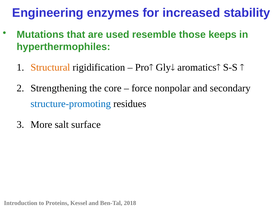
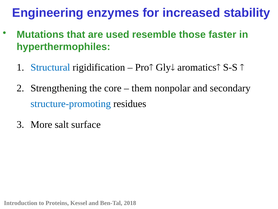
keeps: keeps -> faster
Structural colour: orange -> blue
force: force -> them
